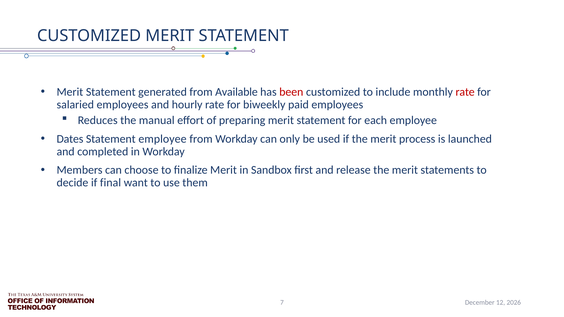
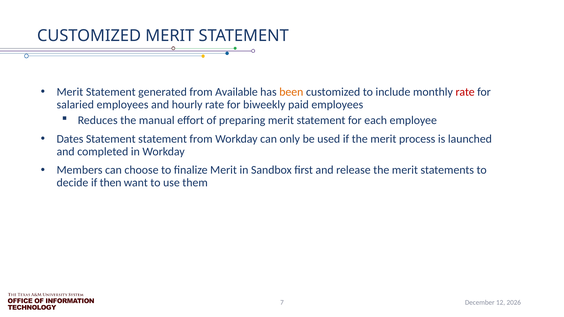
been colour: red -> orange
Statement employee: employee -> statement
final: final -> then
